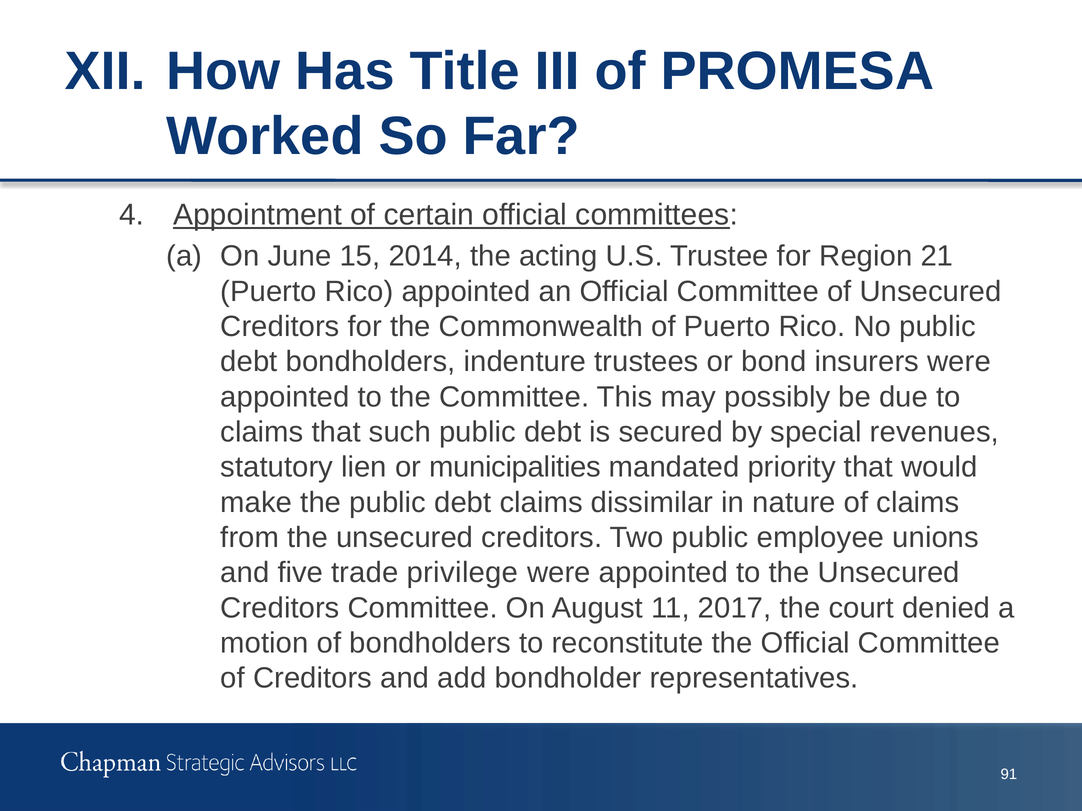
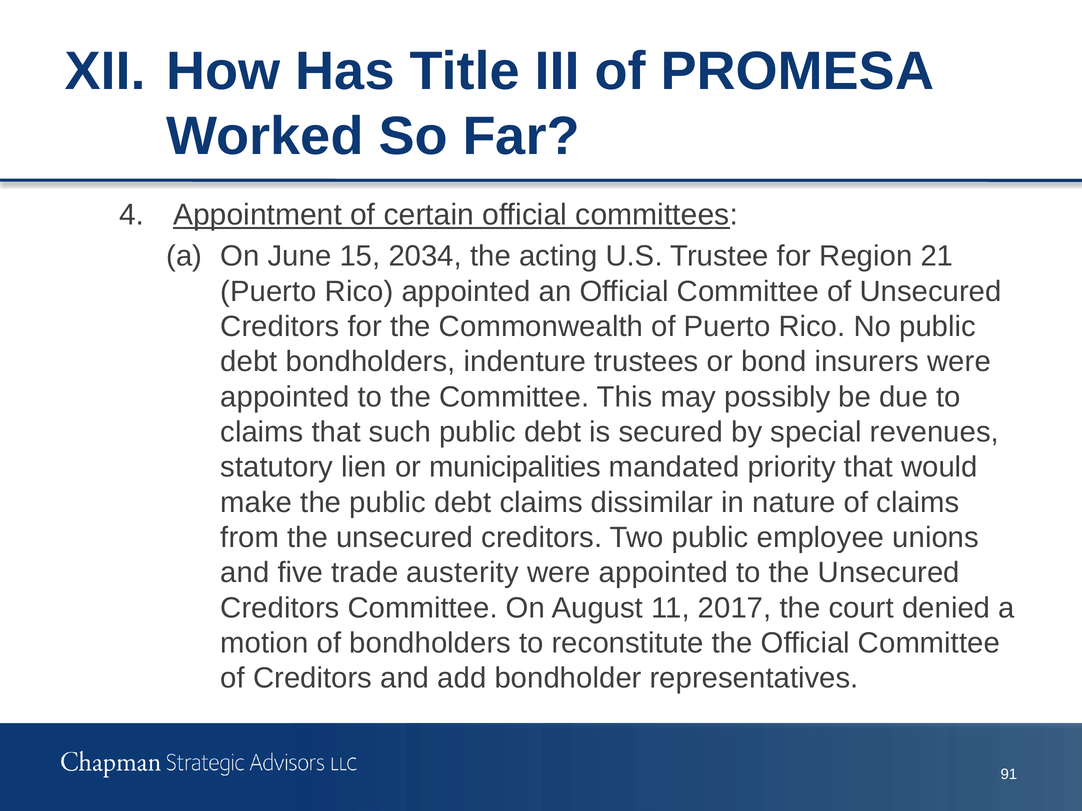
2014: 2014 -> 2034
privilege: privilege -> austerity
